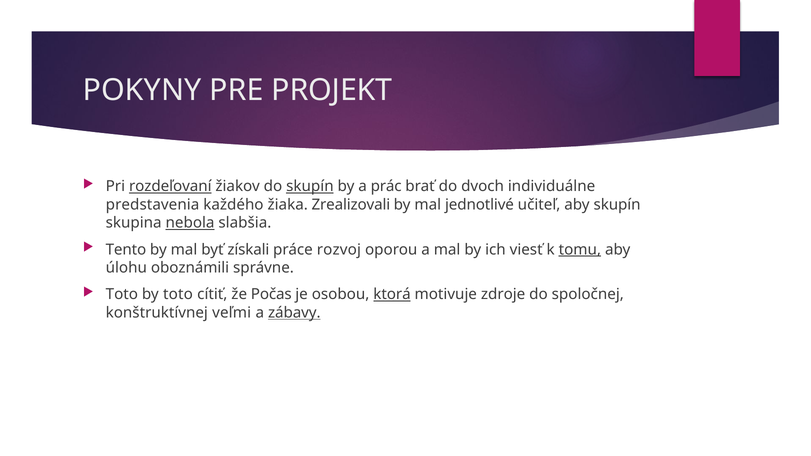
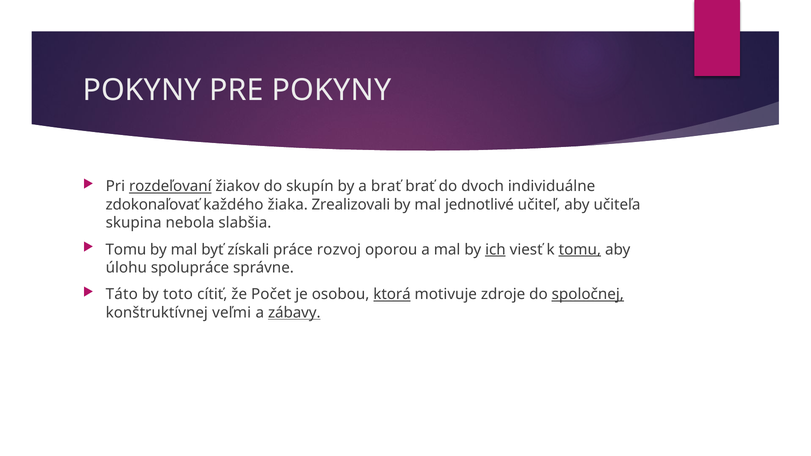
PRE PROJEKT: PROJEKT -> POKYNY
skupín at (310, 186) underline: present -> none
a prác: prác -> brať
predstavenia: predstavenia -> zdokonaľovať
aby skupín: skupín -> učiteľa
nebola underline: present -> none
Tento at (126, 250): Tento -> Tomu
ich underline: none -> present
oboznámili: oboznámili -> spolupráce
Toto at (122, 295): Toto -> Táto
Počas: Počas -> Počet
spoločnej underline: none -> present
